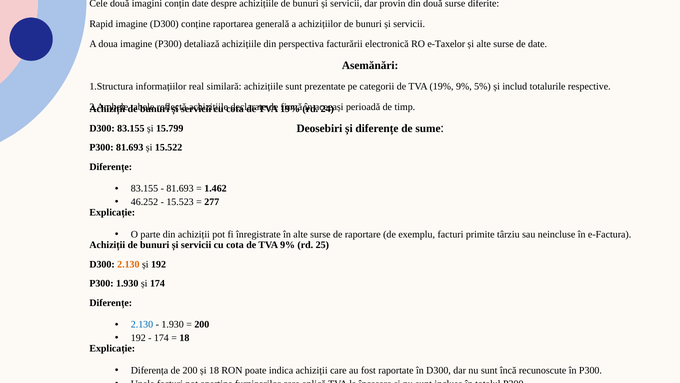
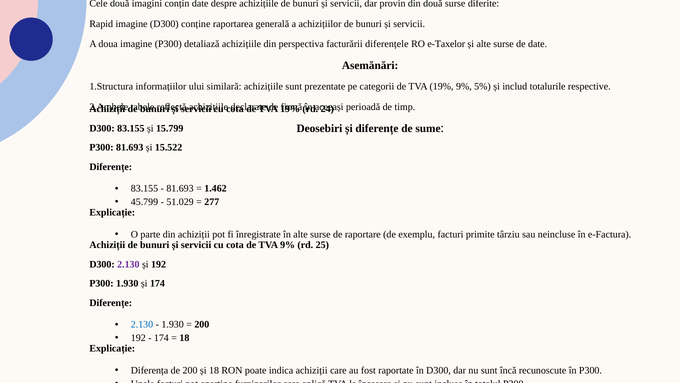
electronică: electronică -> diferențele
real: real -> ului
46.252: 46.252 -> 45.799
15.523: 15.523 -> 51.029
2.130 at (128, 264) colour: orange -> purple
